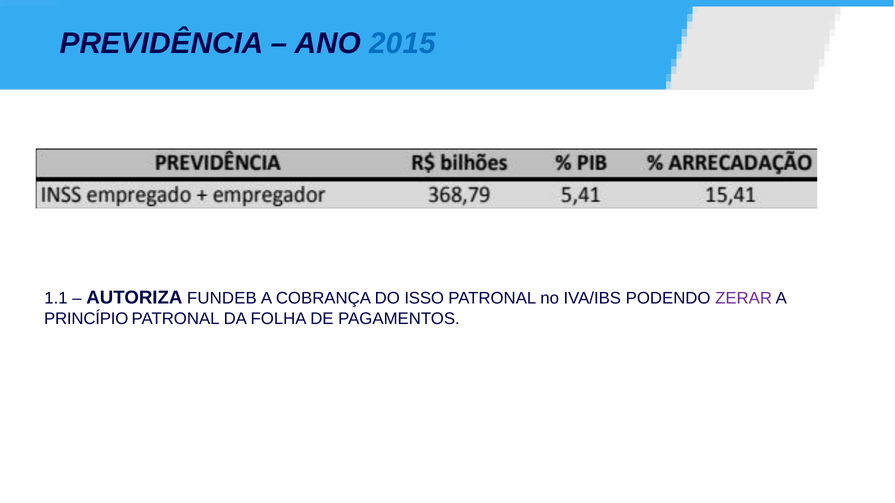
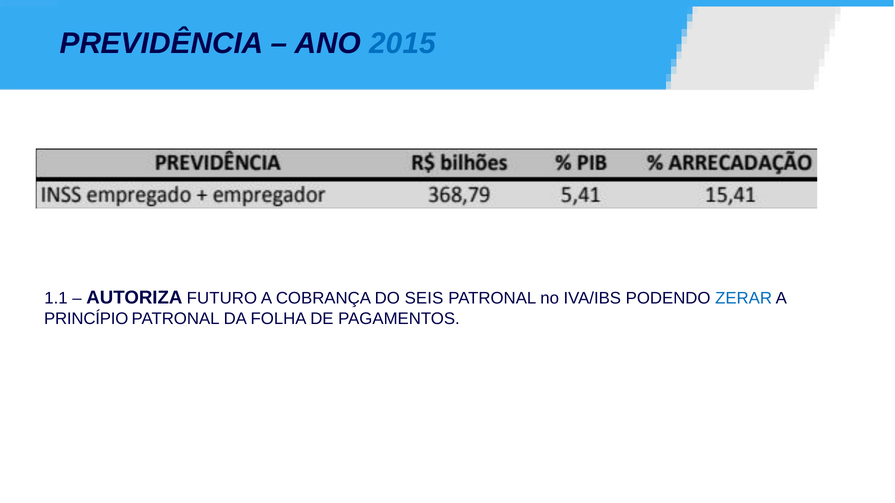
FUNDEB: FUNDEB -> FUTURO
ISSO: ISSO -> SEIS
ZERAR colour: purple -> blue
